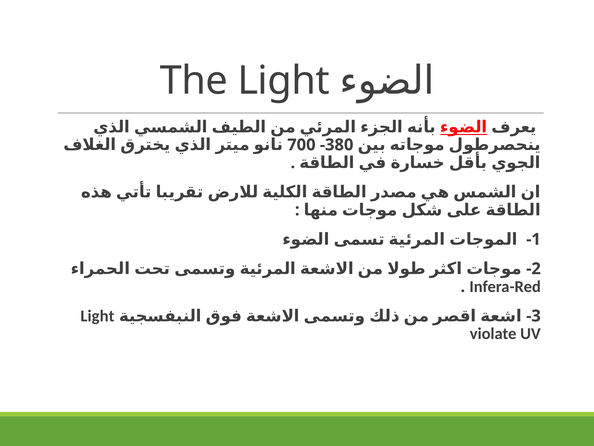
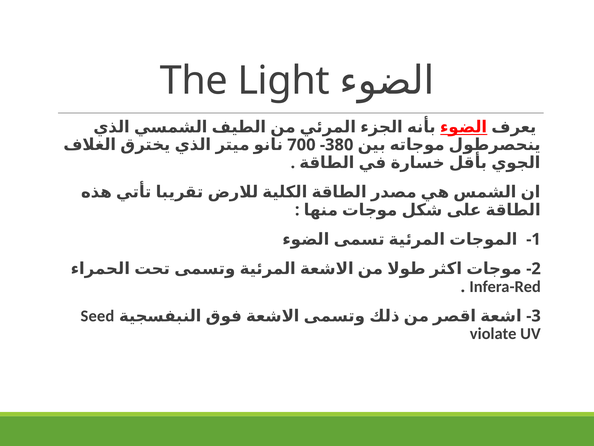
Light at (97, 316): Light -> Seed
